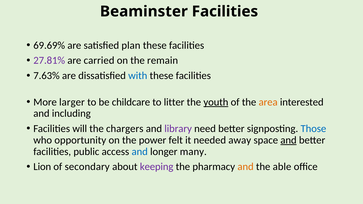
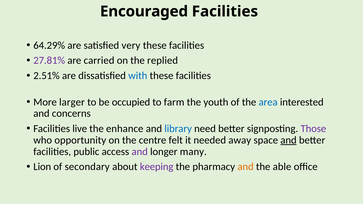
Beaminster: Beaminster -> Encouraged
69.69%: 69.69% -> 64.29%
plan: plan -> very
remain: remain -> replied
7.63%: 7.63% -> 2.51%
childcare: childcare -> occupied
litter: litter -> farm
youth underline: present -> none
area colour: orange -> blue
including: including -> concerns
will: will -> live
chargers: chargers -> enhance
library colour: purple -> blue
Those colour: blue -> purple
power: power -> centre
and at (140, 152) colour: blue -> purple
